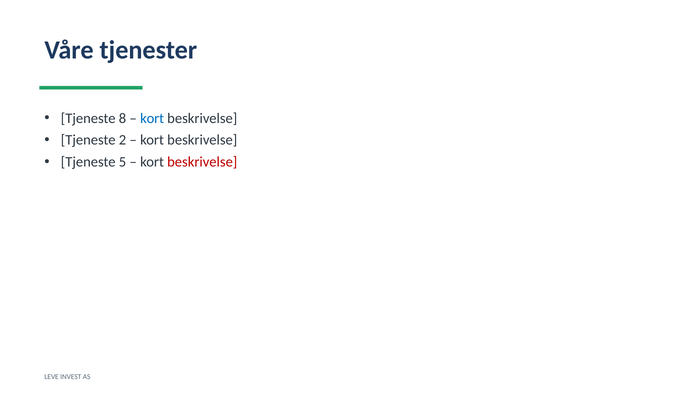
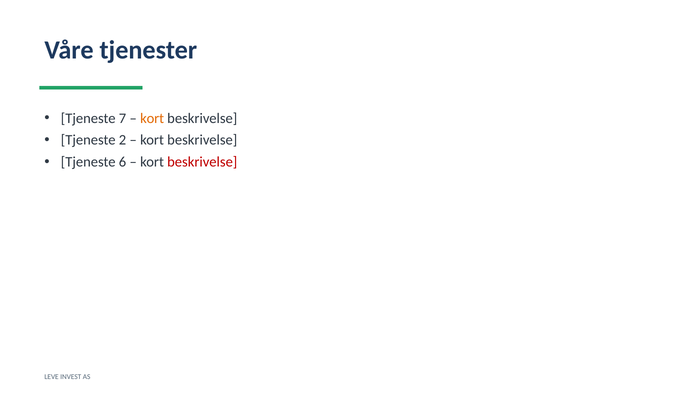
8: 8 -> 7
kort at (152, 118) colour: blue -> orange
5: 5 -> 6
